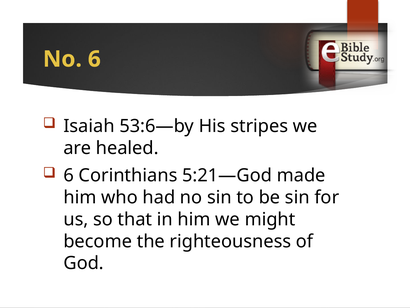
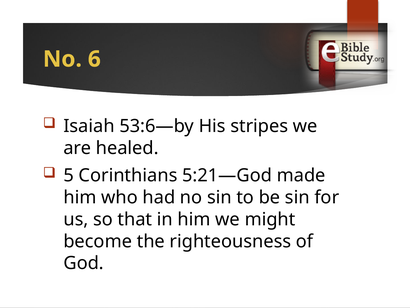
6 at (69, 175): 6 -> 5
